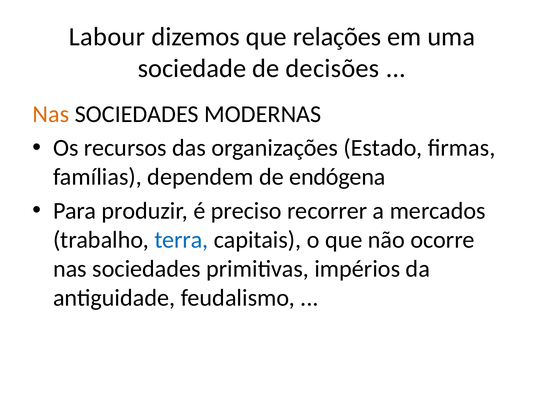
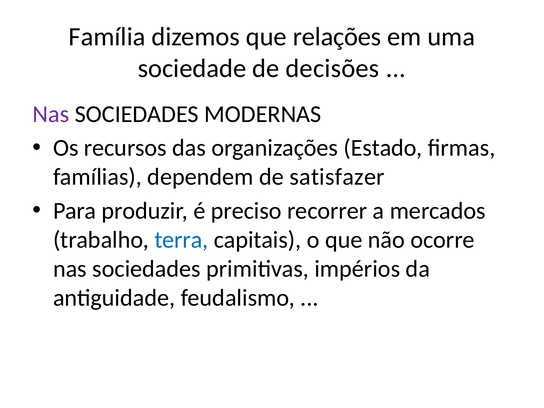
Labour: Labour -> Família
Nas at (51, 114) colour: orange -> purple
endógena: endógena -> satisfazer
